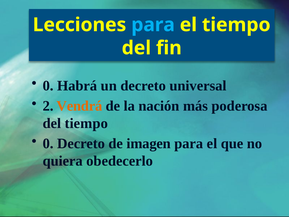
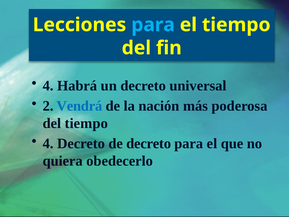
0 at (48, 86): 0 -> 4
Vendrá colour: orange -> blue
0 at (48, 143): 0 -> 4
de imagen: imagen -> decreto
